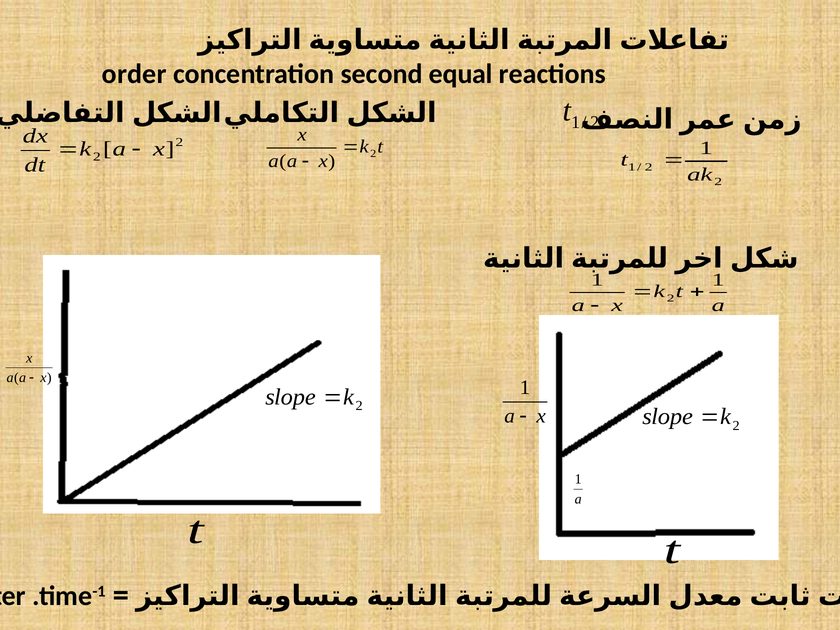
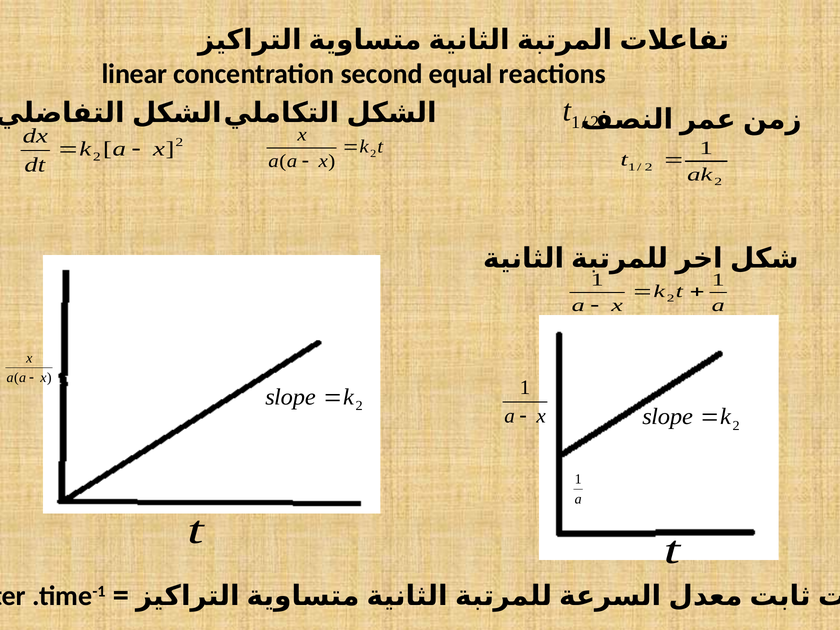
order: order -> linear
